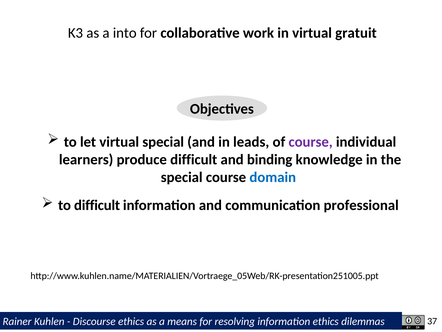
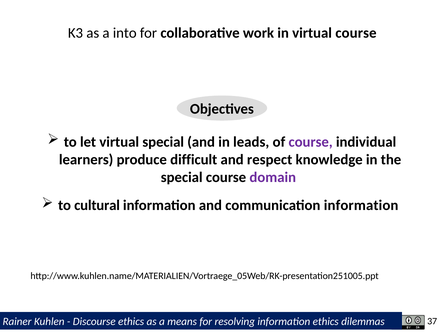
virtual gratuit: gratuit -> course
binding: binding -> respect
domain colour: blue -> purple
to difficult: difficult -> cultural
communication professional: professional -> information
